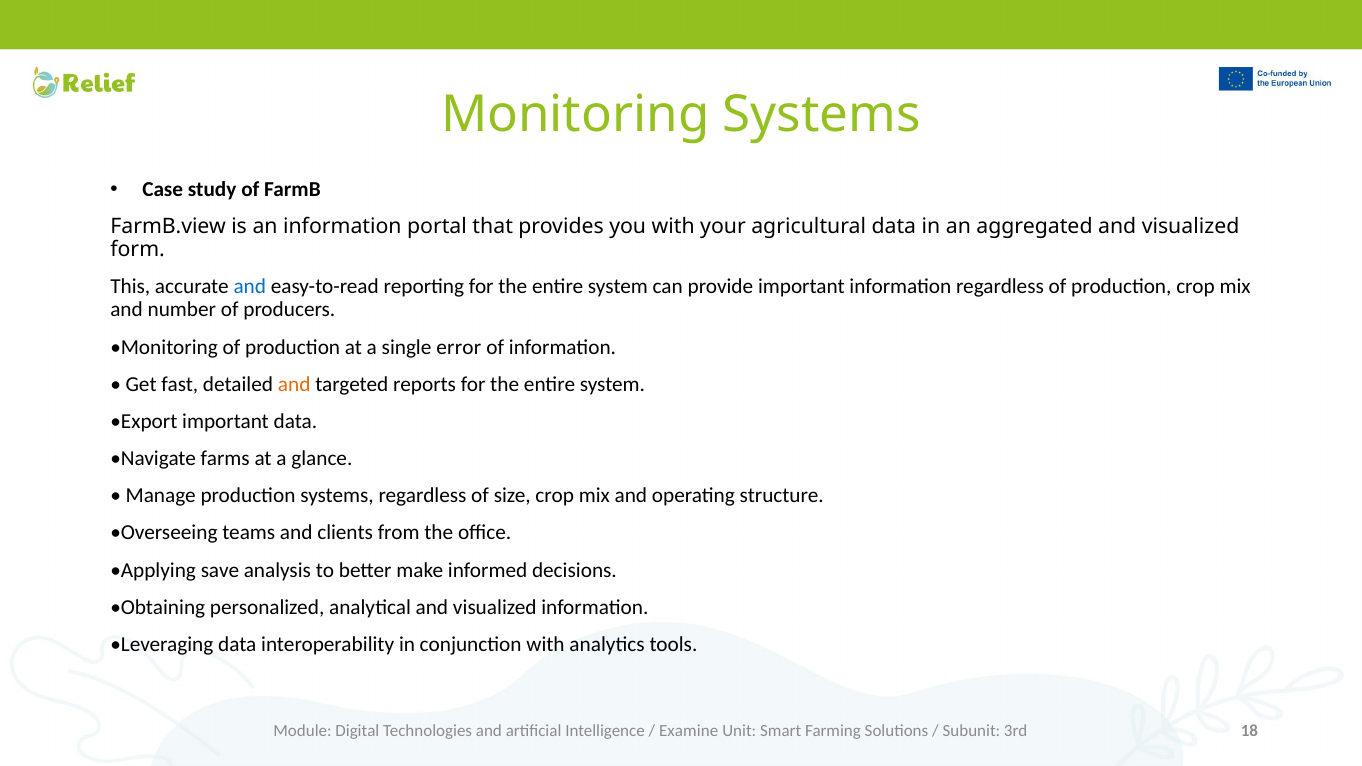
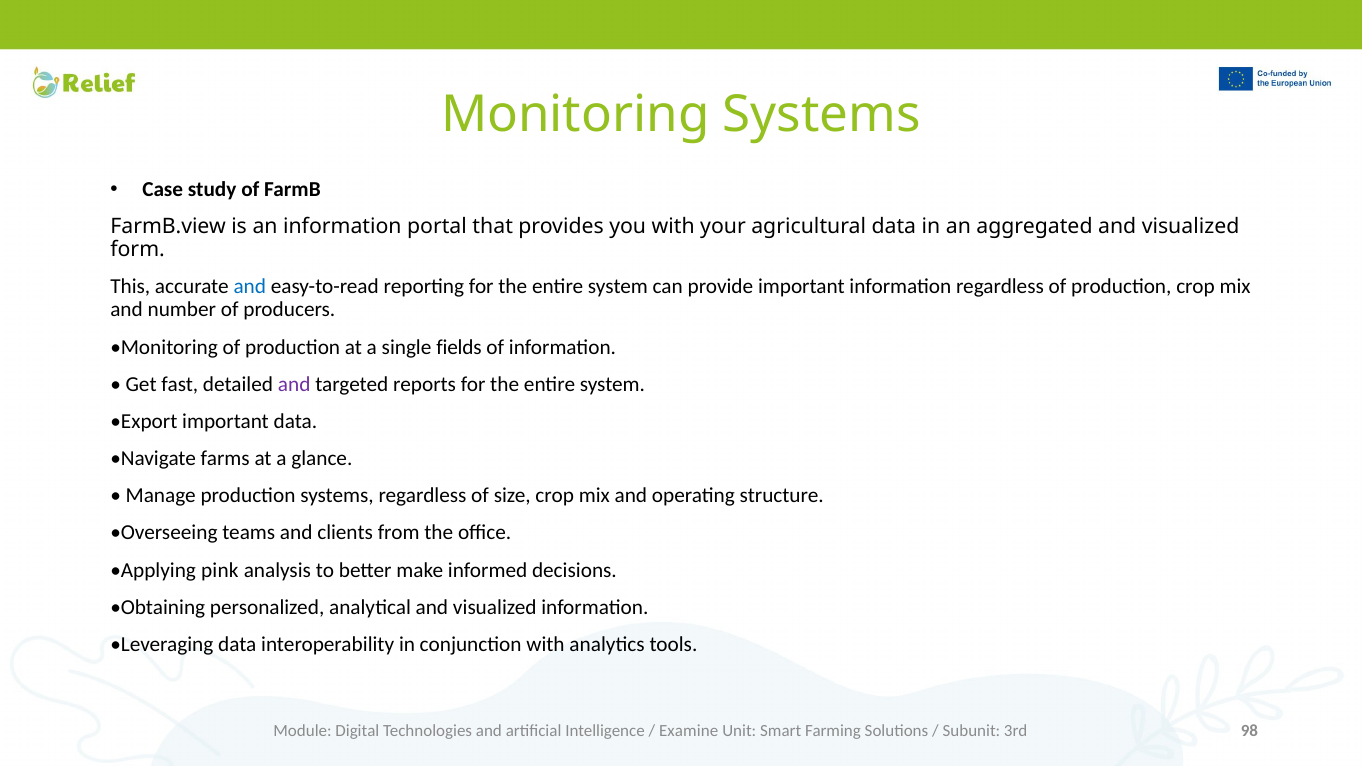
error: error -> fields
and at (294, 384) colour: orange -> purple
save: save -> pink
18: 18 -> 98
